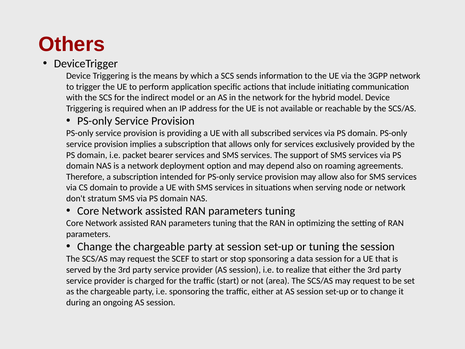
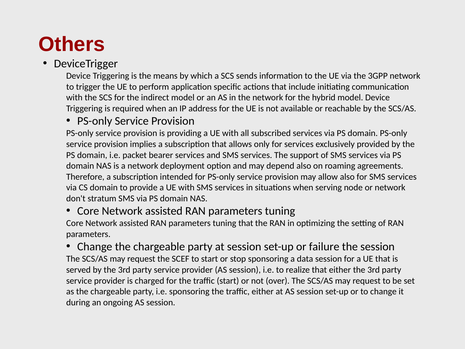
or tuning: tuning -> failure
area: area -> over
